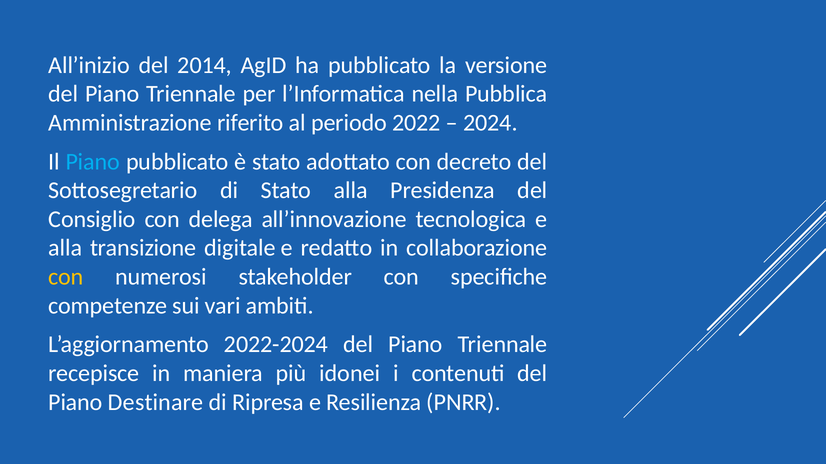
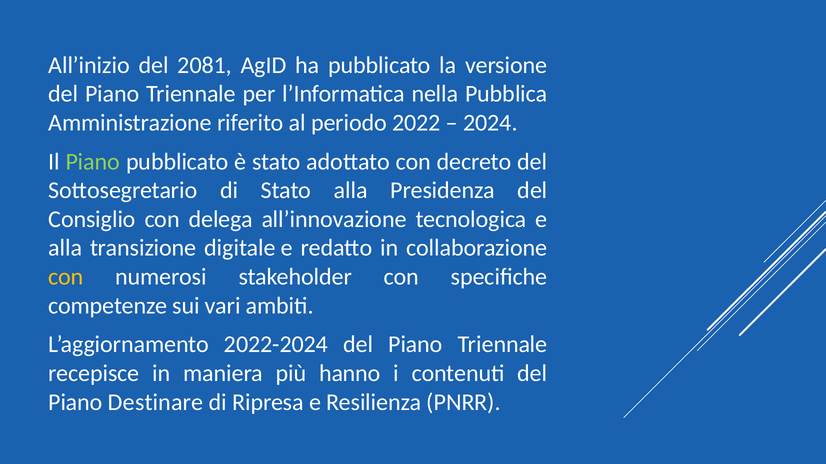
2014: 2014 -> 2081
Piano at (93, 162) colour: light blue -> light green
idonei: idonei -> hanno
